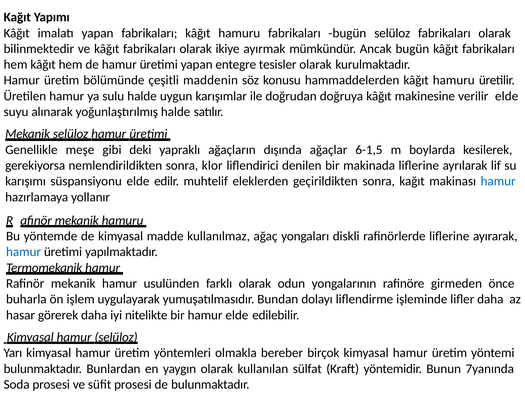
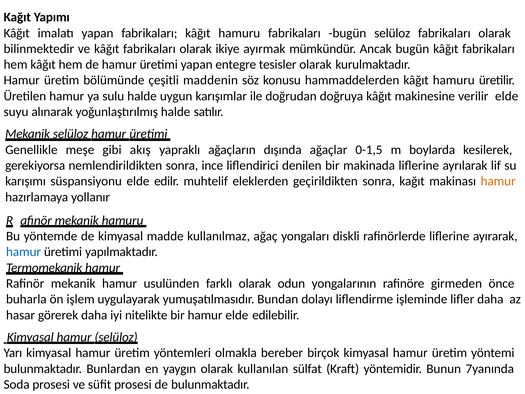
deki: deki -> akış
6-1,5: 6-1,5 -> 0-1,5
klor: klor -> ince
hamur at (498, 181) colour: blue -> orange
